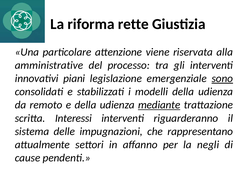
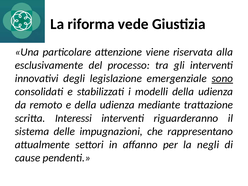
rette: rette -> vede
amministrative: amministrative -> esclusivamente
piani: piani -> degli
mediante underline: present -> none
